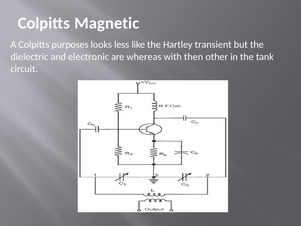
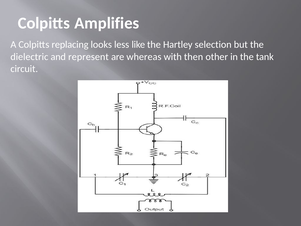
Magnetic: Magnetic -> Amplifies
purposes: purposes -> replacing
transient: transient -> selection
electronic: electronic -> represent
